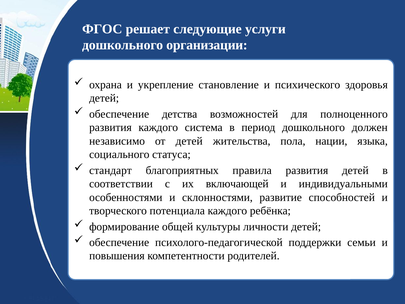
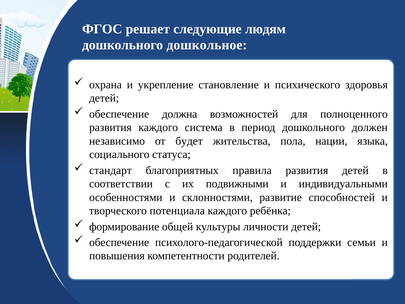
услуги: услуги -> людям
организации: организации -> дошкольное
детства: детства -> должна
от детей: детей -> будет
включающей: включающей -> подвижными
